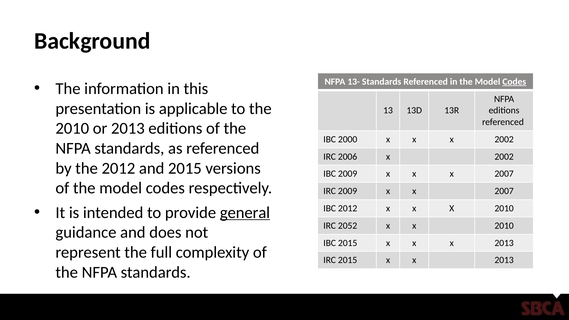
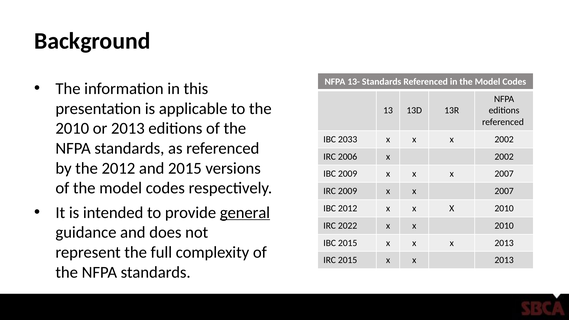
Codes at (514, 82) underline: present -> none
2000: 2000 -> 2033
2052: 2052 -> 2022
